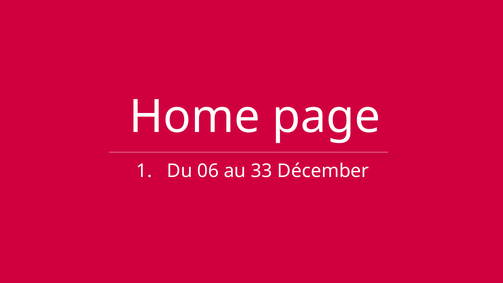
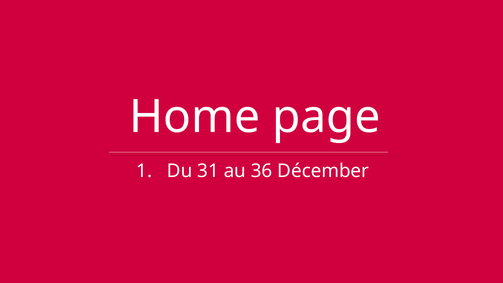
06: 06 -> 31
33: 33 -> 36
